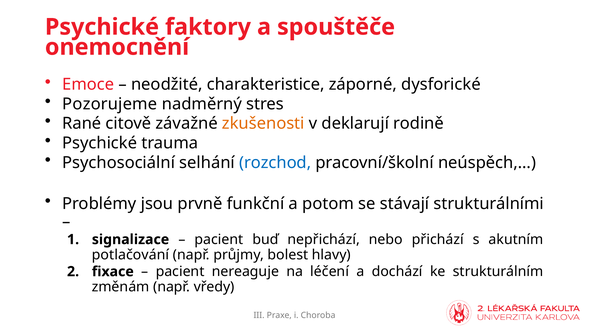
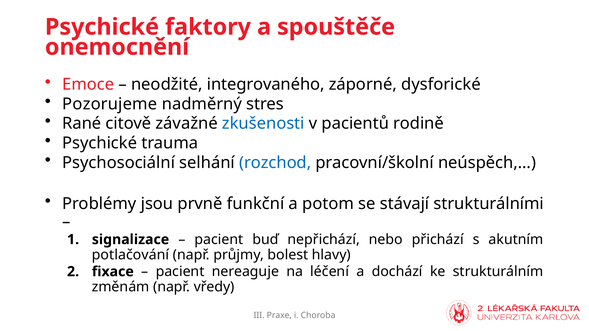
charakteristice: charakteristice -> integrovaného
zkušenosti colour: orange -> blue
deklarují: deklarují -> pacientů
